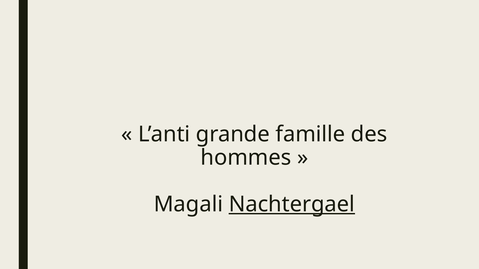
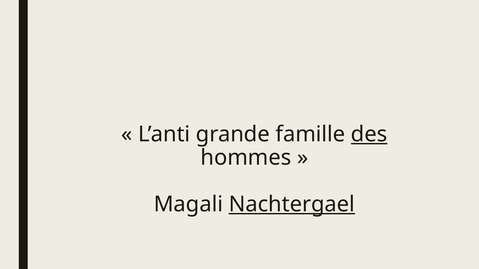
des underline: none -> present
